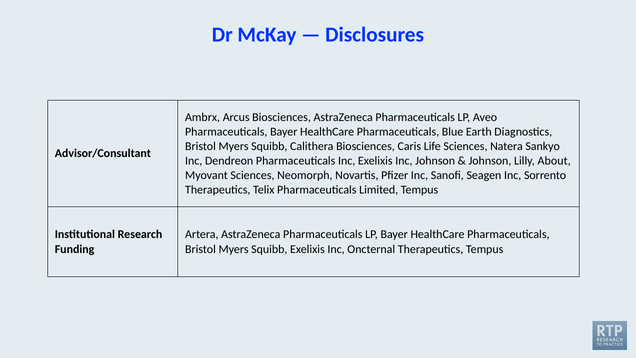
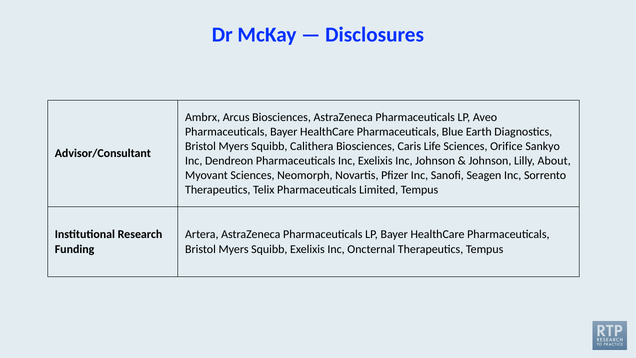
Natera: Natera -> Orifice
